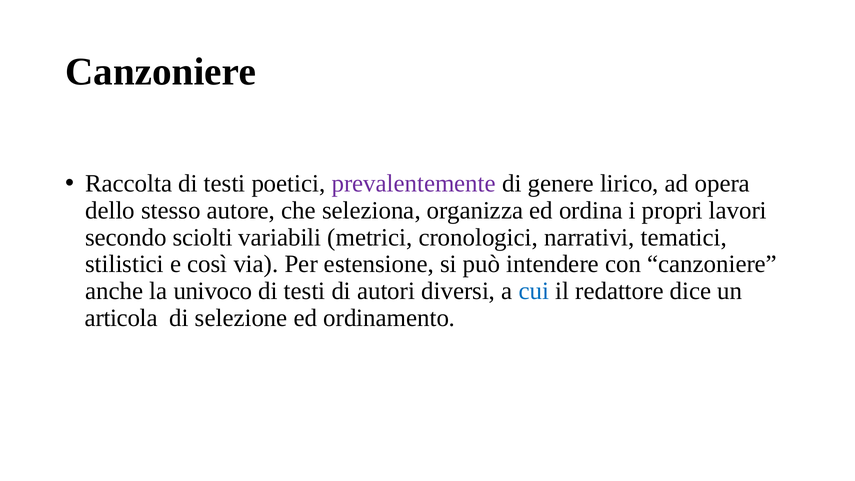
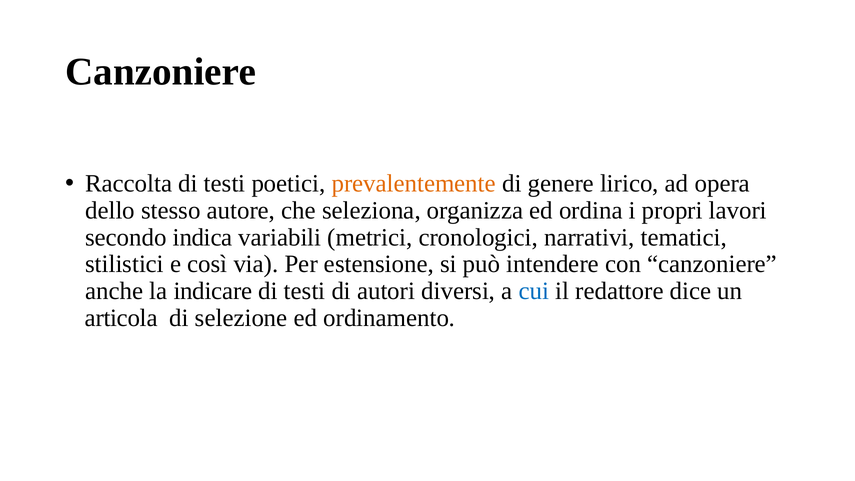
prevalentemente colour: purple -> orange
sciolti: sciolti -> indica
univoco: univoco -> indicare
